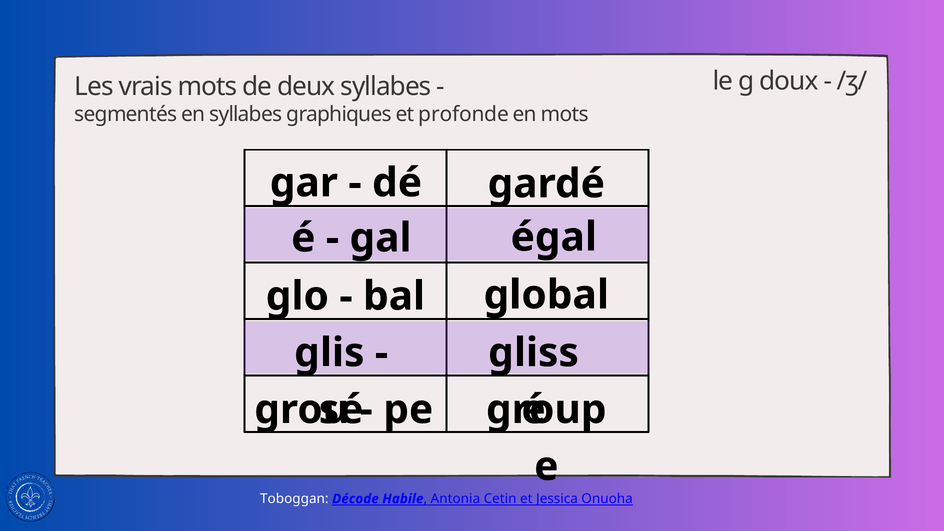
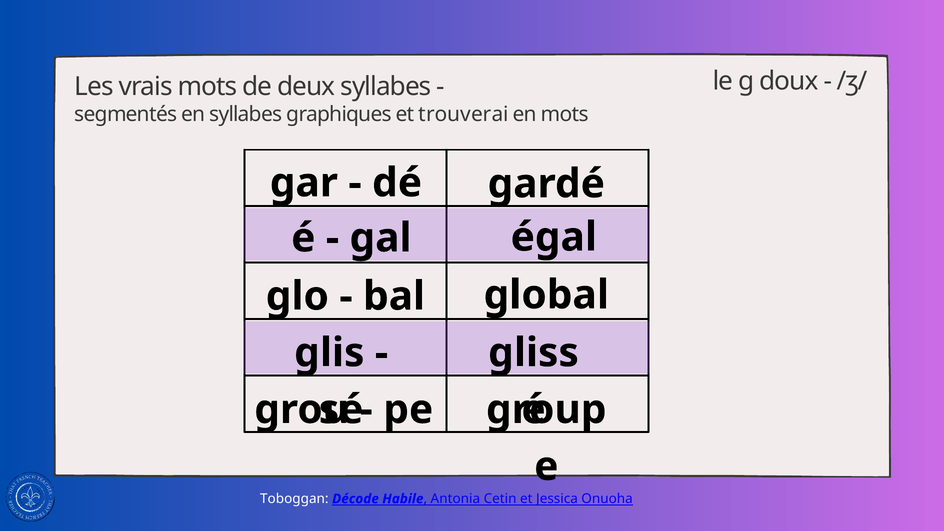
profonde: profonde -> trouverai
